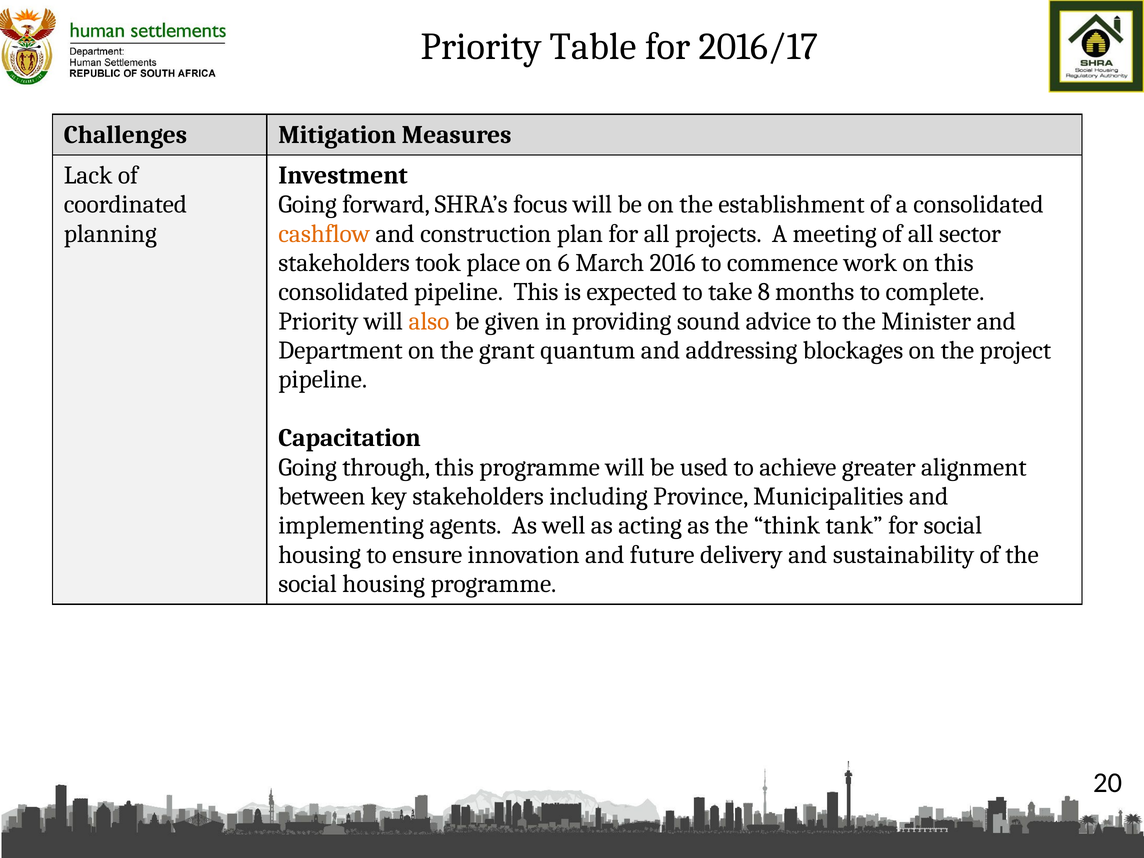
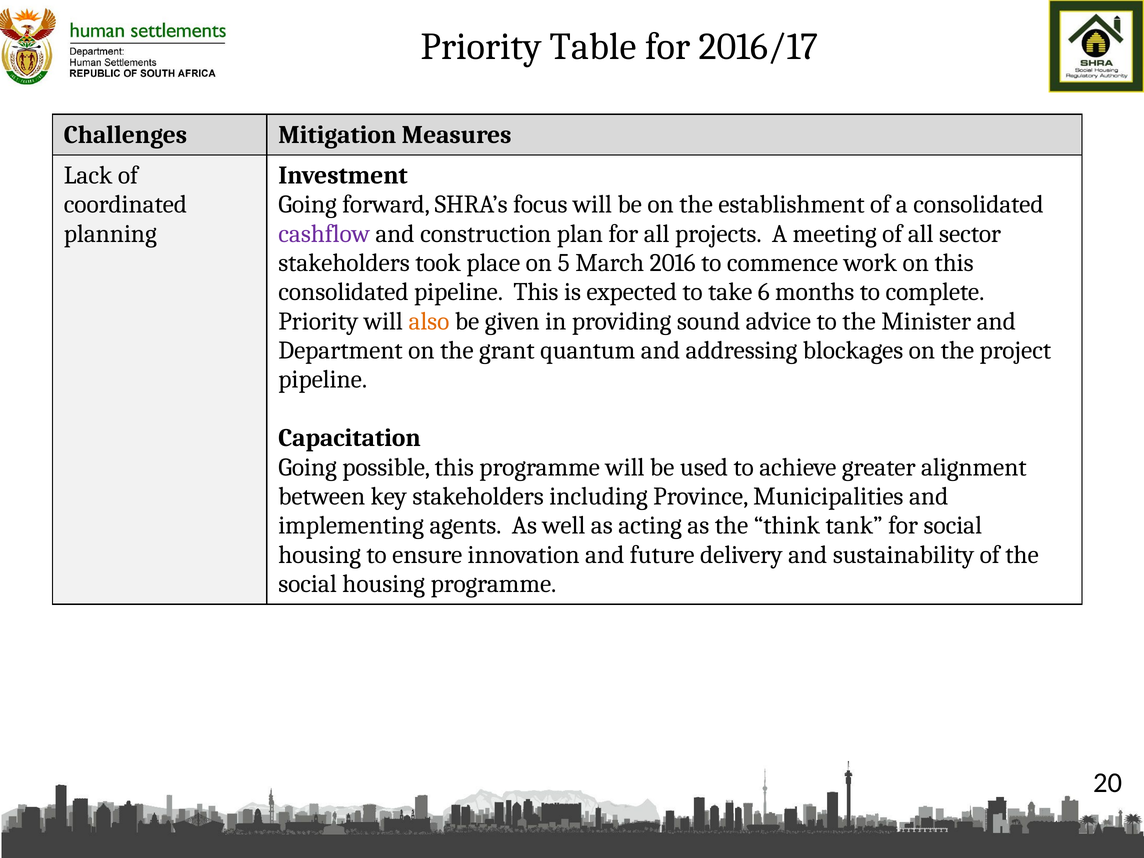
cashflow colour: orange -> purple
6: 6 -> 5
8: 8 -> 6
through: through -> possible
